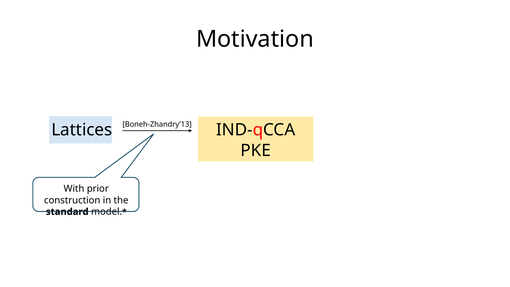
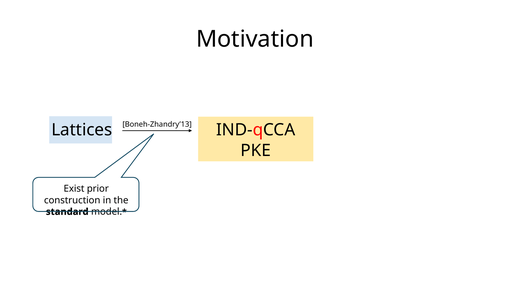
With: With -> Exist
